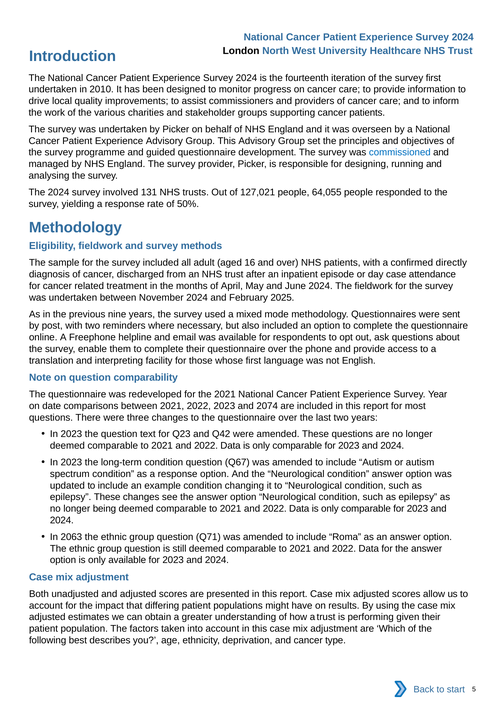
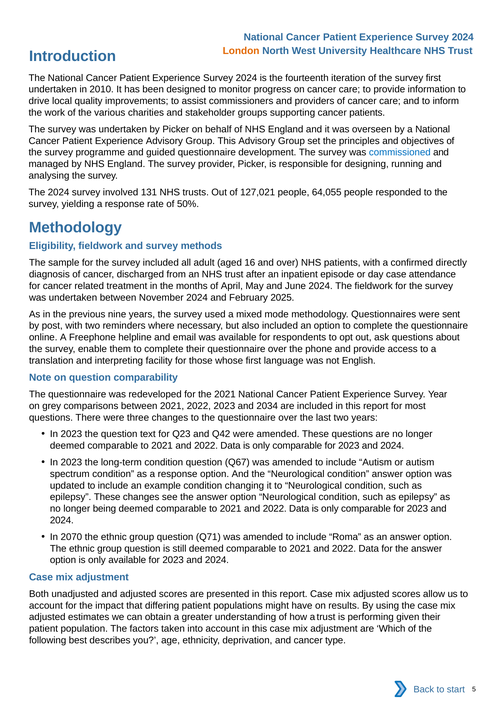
London colour: black -> orange
date: date -> grey
2074: 2074 -> 2034
2063: 2063 -> 2070
